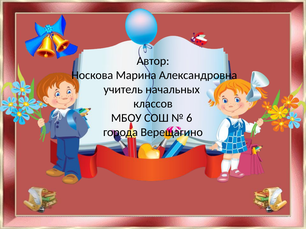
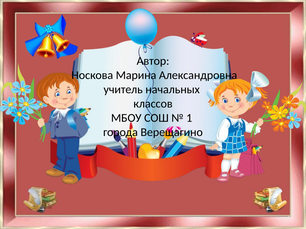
6: 6 -> 1
